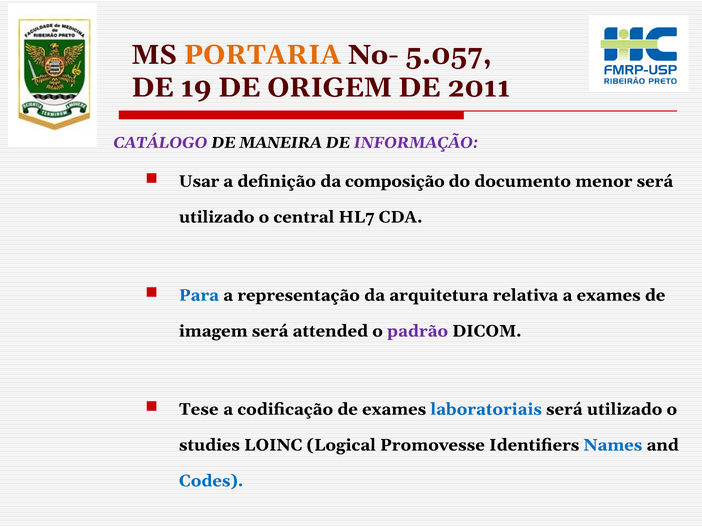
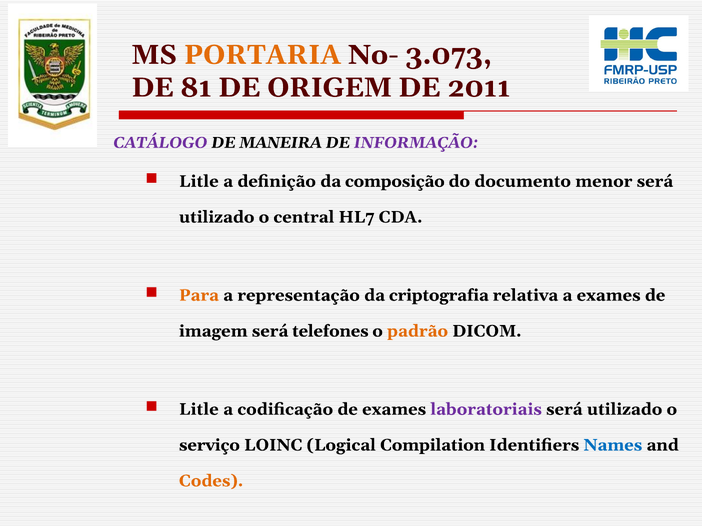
5.057: 5.057 -> 3.073
19: 19 -> 81
Usar at (199, 181): Usar -> Litle
Para colour: blue -> orange
arquitetura: arquitetura -> criptografia
attended: attended -> telefones
padrão colour: purple -> orange
Tese at (199, 410): Tese -> Litle
laboratoriais colour: blue -> purple
studies: studies -> serviço
Promovesse: Promovesse -> Compilation
Codes colour: blue -> orange
